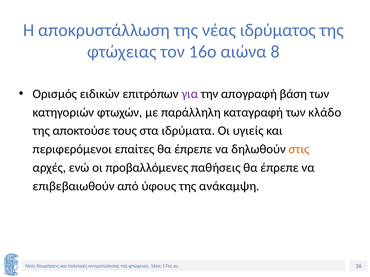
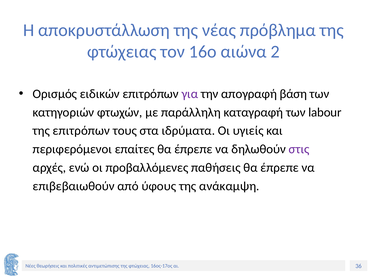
ιδρύματος: ιδρύματος -> πρόβλημα
8: 8 -> 2
κλάδο: κλάδο -> labour
της αποκτούσε: αποκτούσε -> επιτρόπων
στις colour: orange -> purple
